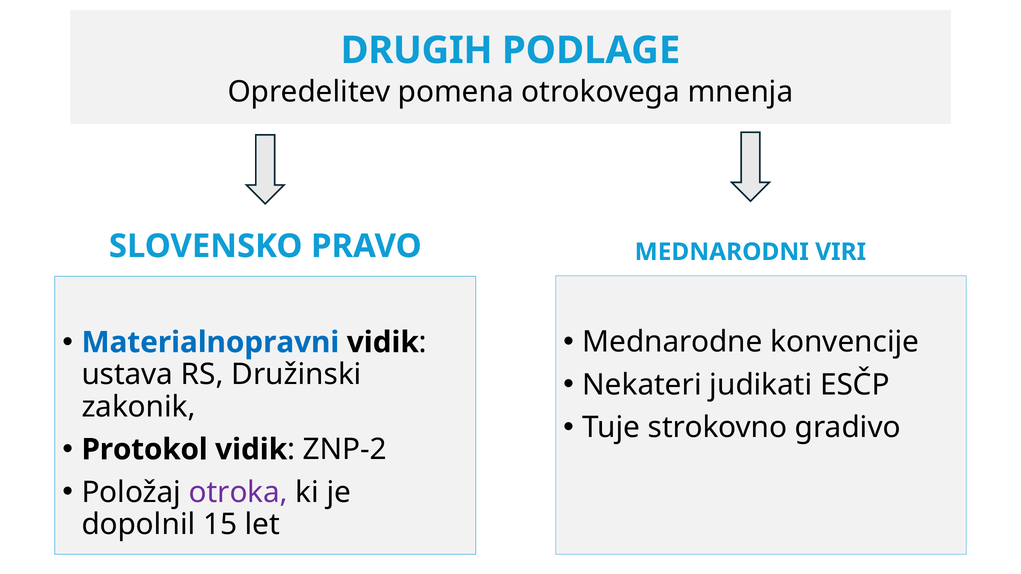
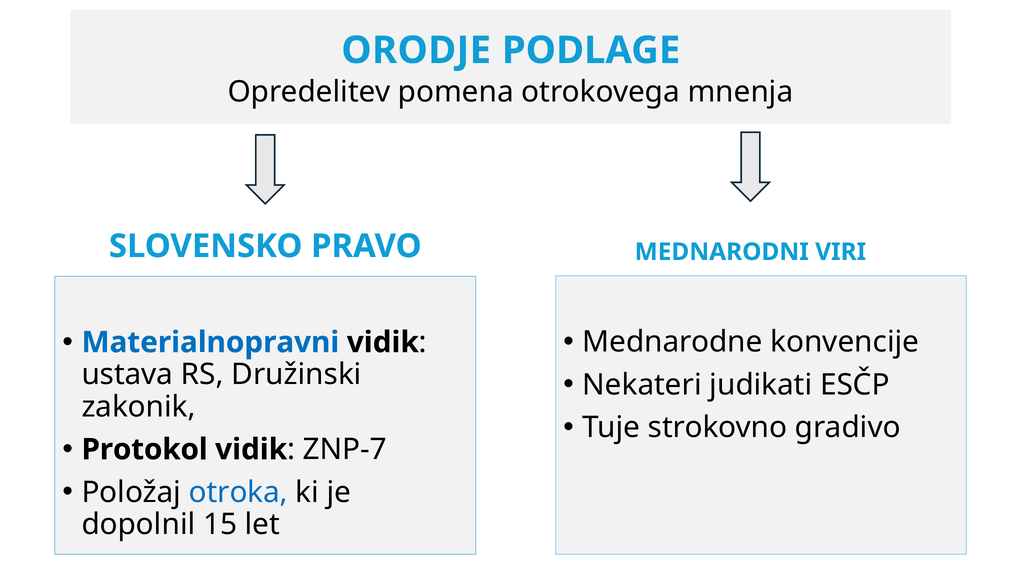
DRUGIH: DRUGIH -> ORODJE
ZNP-2: ZNP-2 -> ZNP-7
otroka colour: purple -> blue
